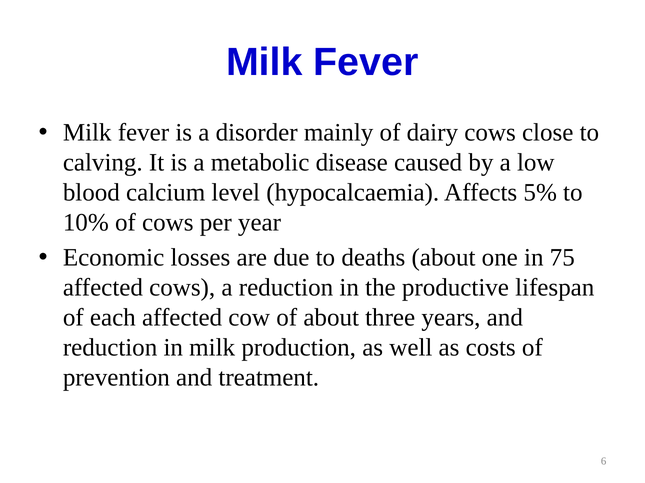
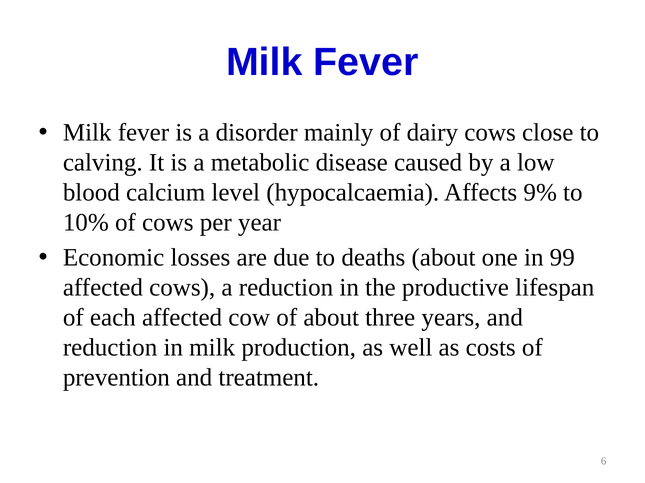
5%: 5% -> 9%
75: 75 -> 99
